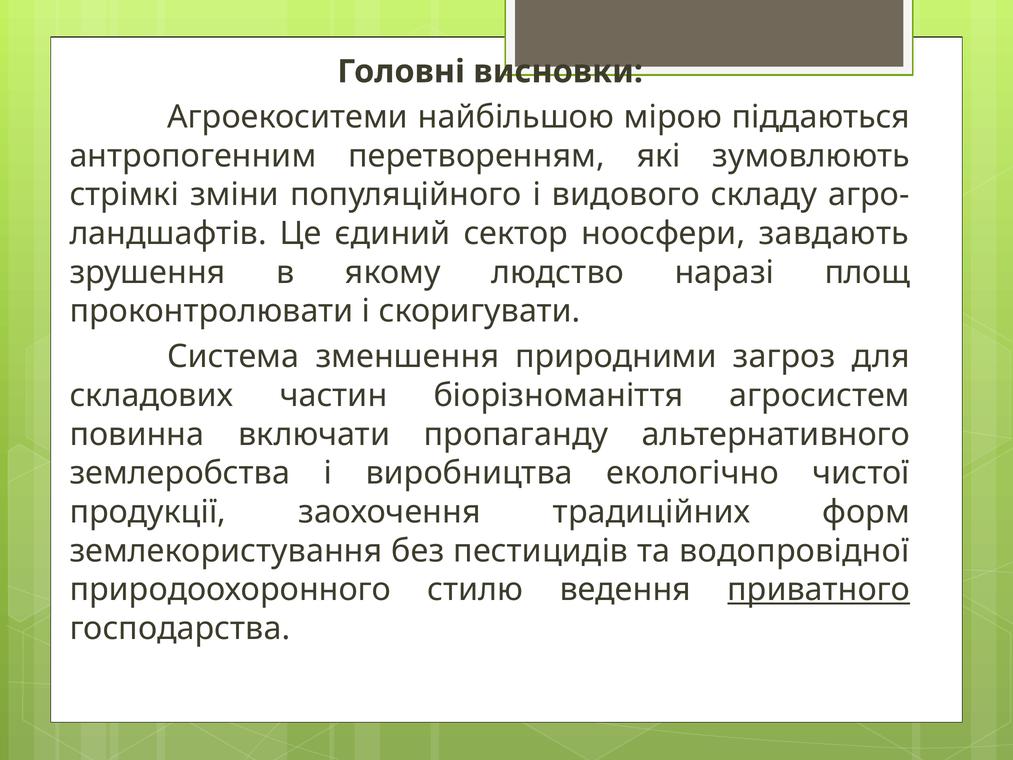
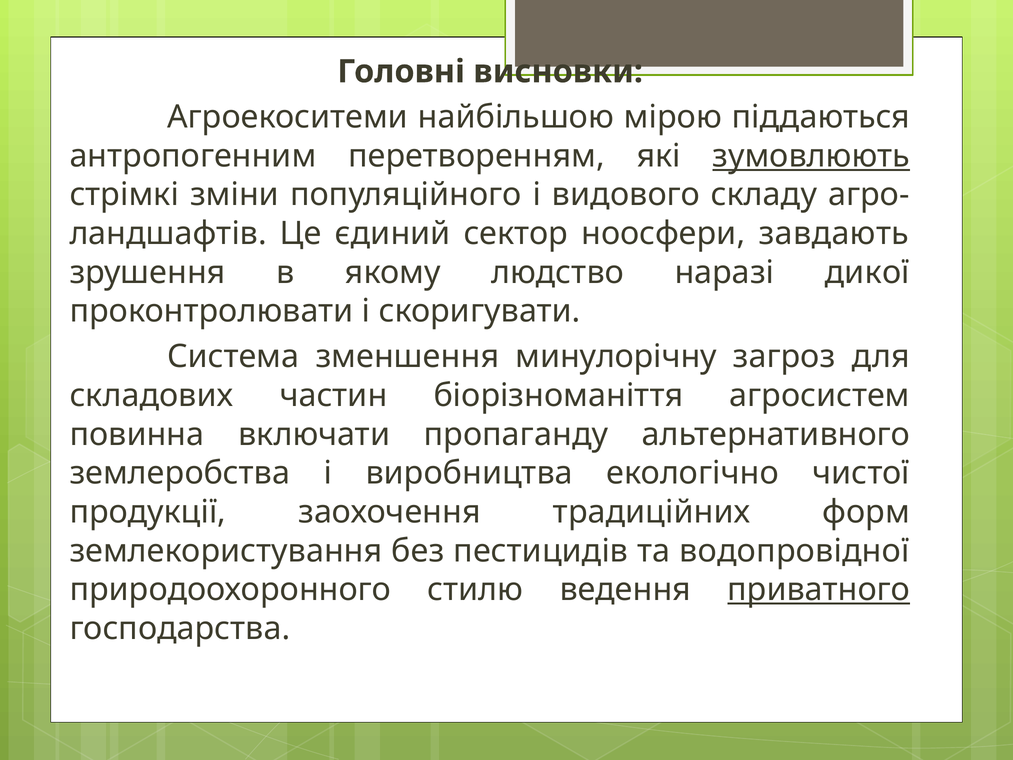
зумовлюють underline: none -> present
площ: площ -> дикої
природними: природними -> минулорічну
